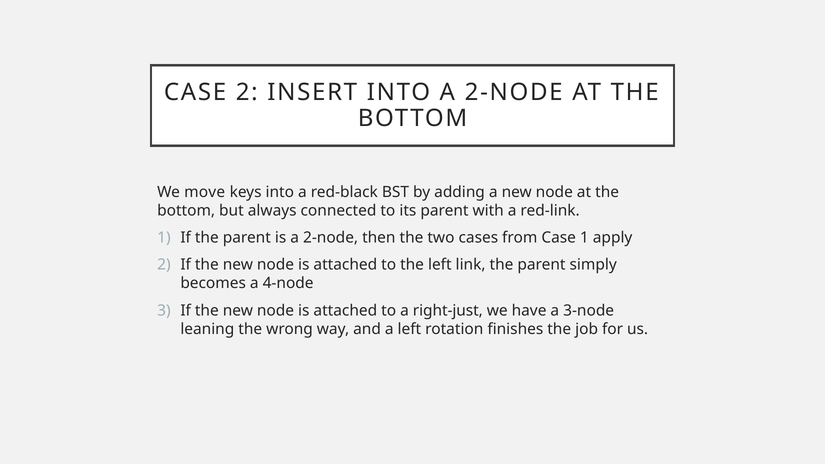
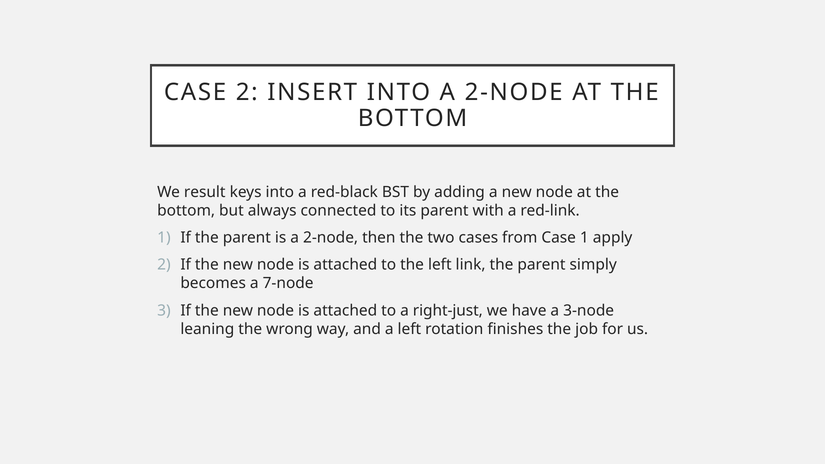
move: move -> result
4-node: 4-node -> 7-node
